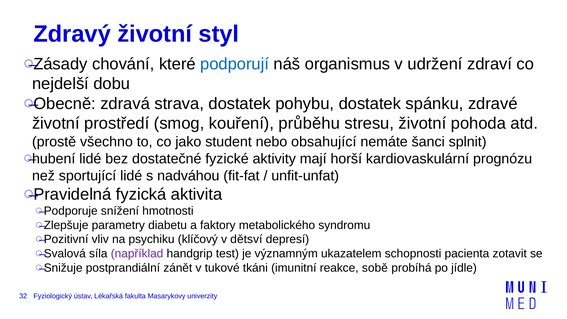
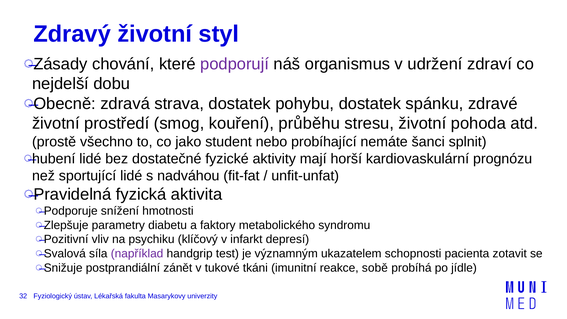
podporují colour: blue -> purple
obsahující: obsahující -> probíhající
dětsví: dětsví -> infarkt
